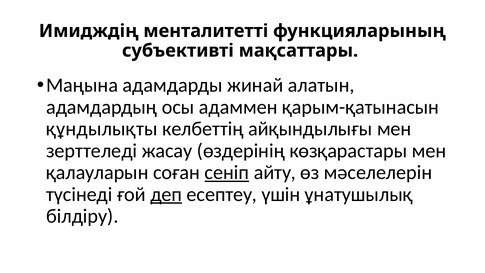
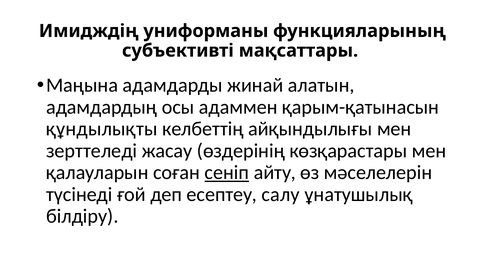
менталитетті: менталитетті -> униформаны
деп underline: present -> none
үшін: үшін -> салу
